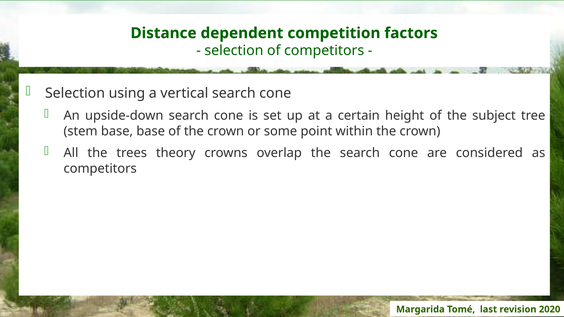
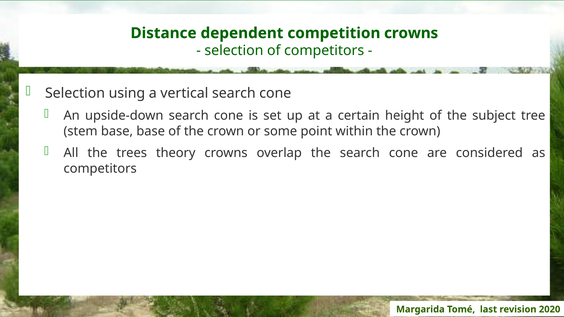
competition factors: factors -> crowns
